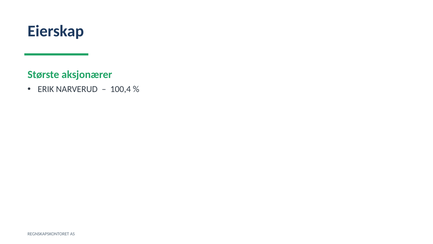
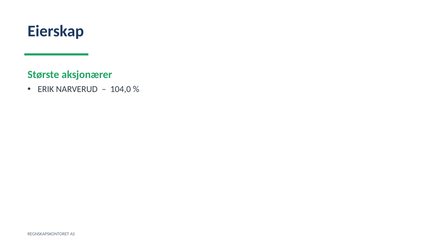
100,4: 100,4 -> 104,0
